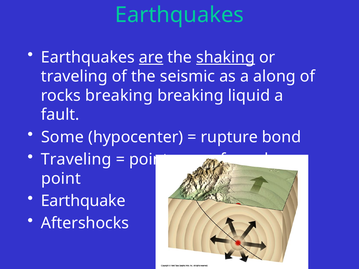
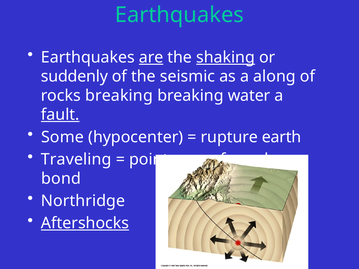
traveling at (74, 77): traveling -> suddenly
liquid: liquid -> water
fault underline: none -> present
bond: bond -> earth
point at (61, 179): point -> bond
Earthquake: Earthquake -> Northridge
Aftershocks underline: none -> present
